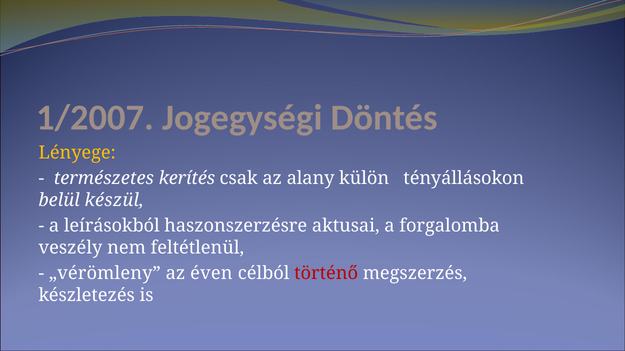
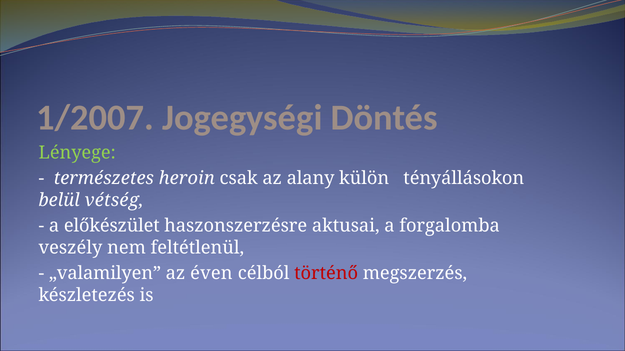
Lényege colour: yellow -> light green
kerítés: kerítés -> heroin
készül: készül -> vétség
leírásokból: leírásokból -> előkészület
„vérömleny: „vérömleny -> „valamilyen
